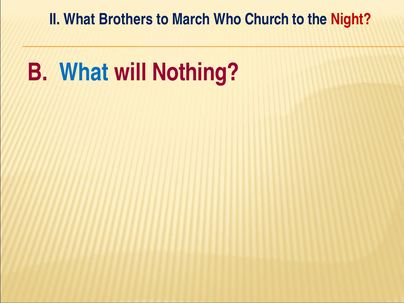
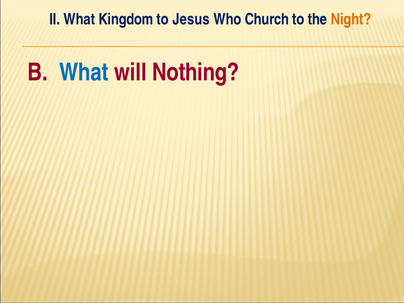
Brothers: Brothers -> Kingdom
March: March -> Jesus
Night colour: red -> orange
